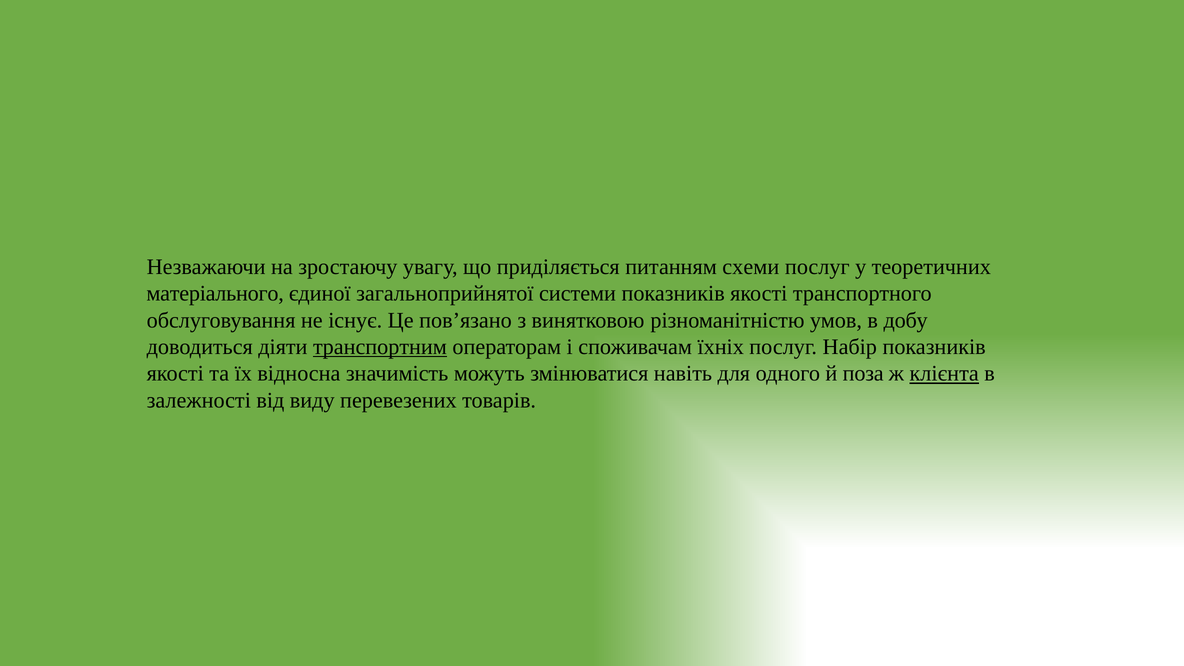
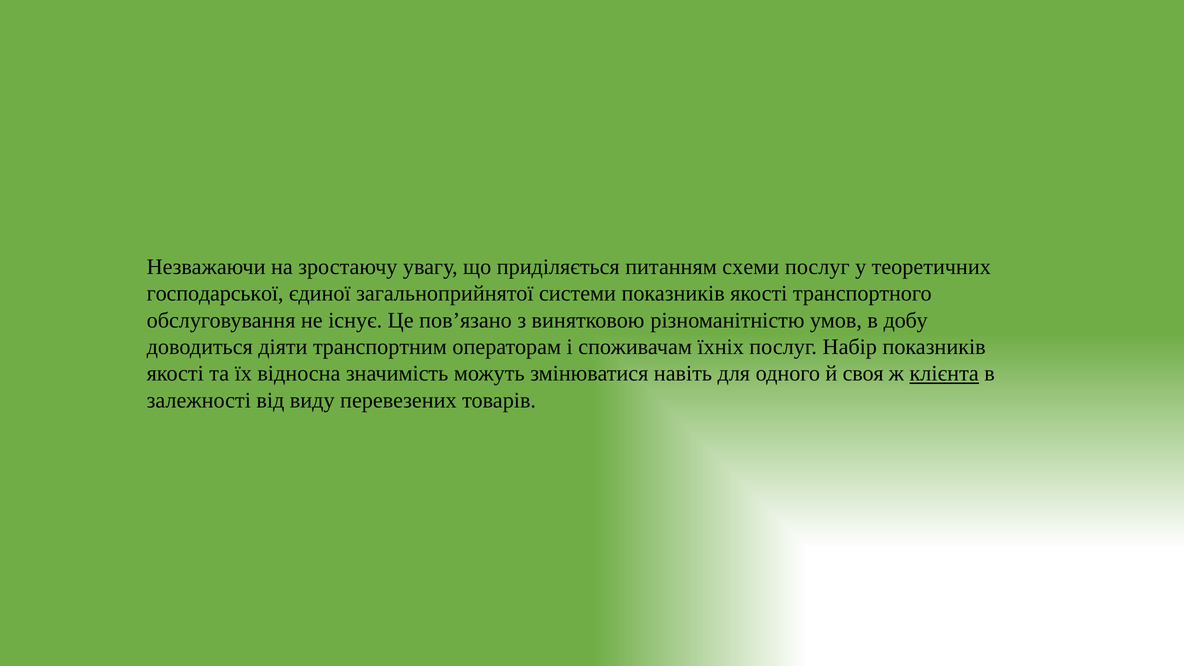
матеріального: матеріального -> господарської
транспортним underline: present -> none
поза: поза -> своя
